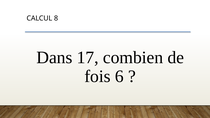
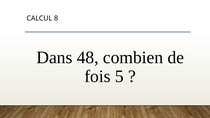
17: 17 -> 48
6: 6 -> 5
